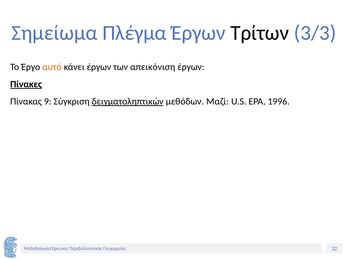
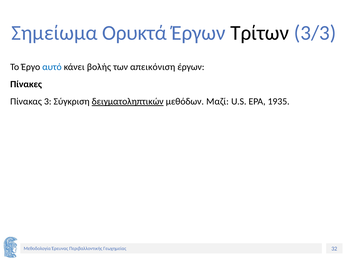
Πλέγμα: Πλέγμα -> Ορυκτά
αυτό colour: orange -> blue
κάνει έργων: έργων -> βολής
Πίνακες underline: present -> none
9: 9 -> 3
1996: 1996 -> 1935
